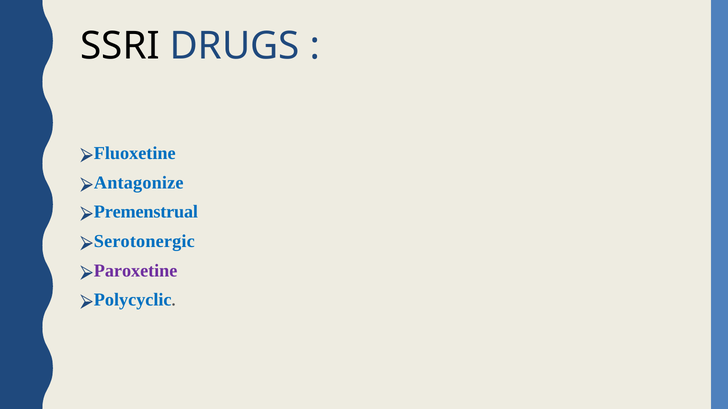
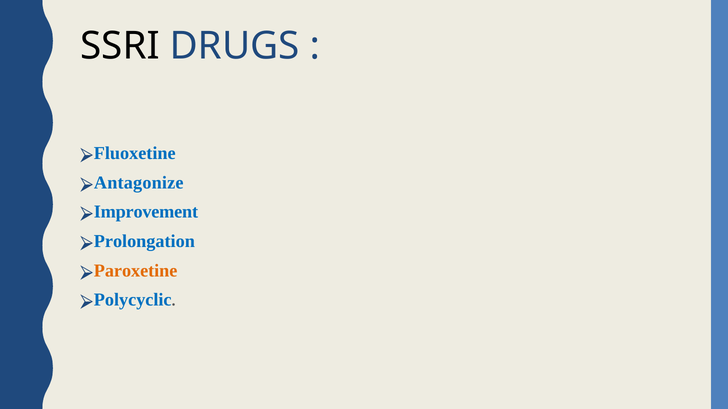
Premenstrual: Premenstrual -> Improvement
Serotonergic: Serotonergic -> Prolongation
Paroxetine colour: purple -> orange
